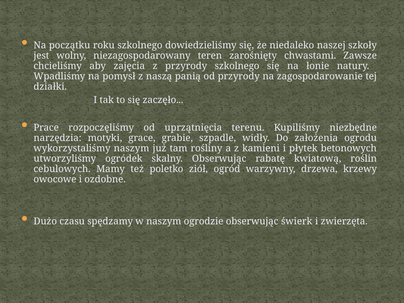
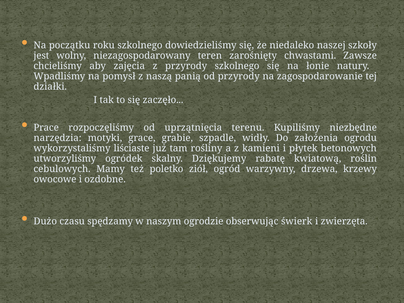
wykorzystaliśmy naszym: naszym -> liściaste
skalny Obserwując: Obserwując -> Dziękujemy
